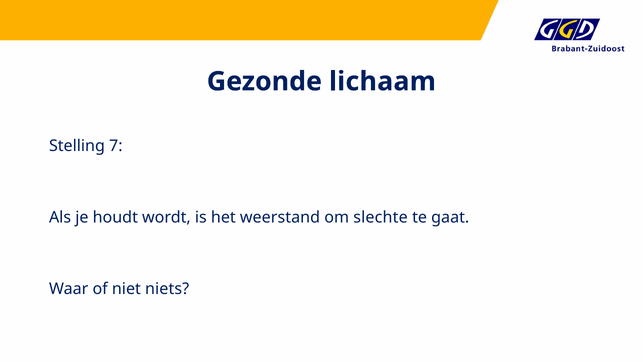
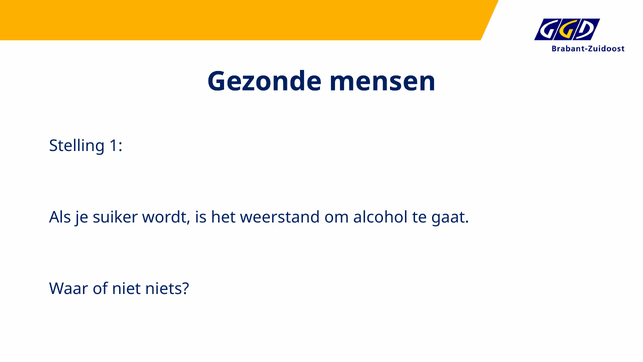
lichaam: lichaam -> mensen
7: 7 -> 1
houdt: houdt -> suiker
slechte: slechte -> alcohol
